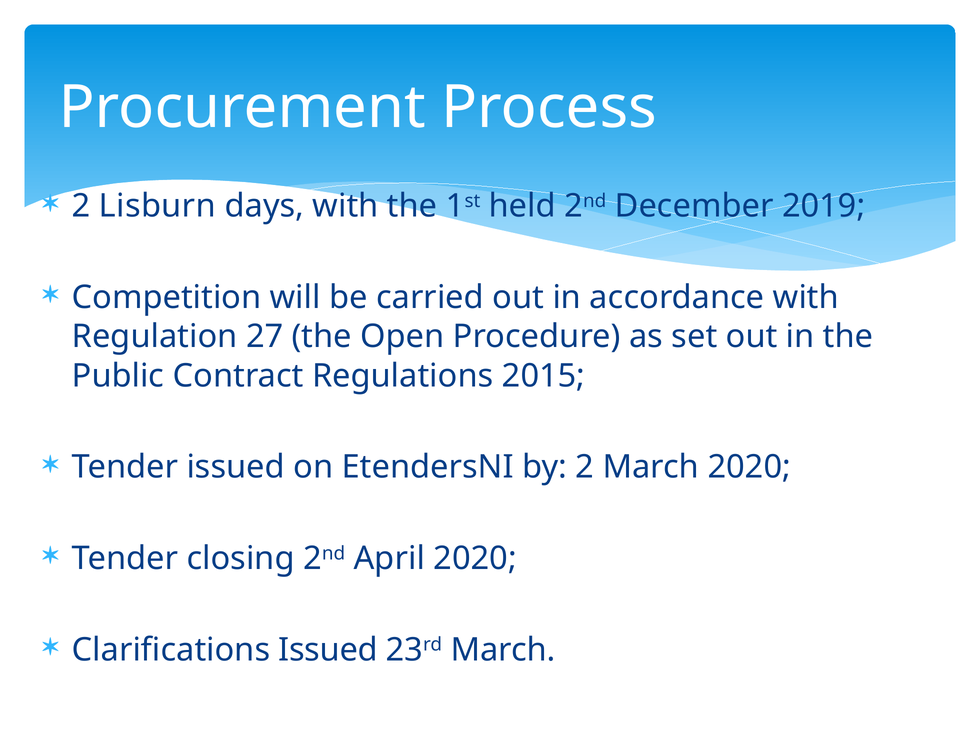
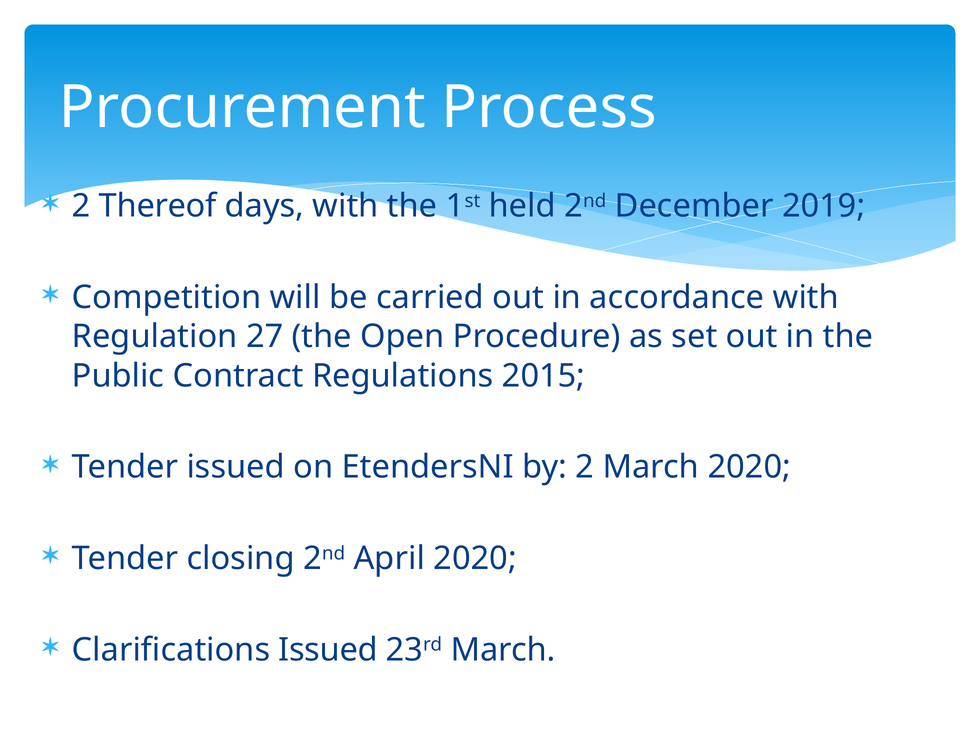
Lisburn: Lisburn -> Thereof
